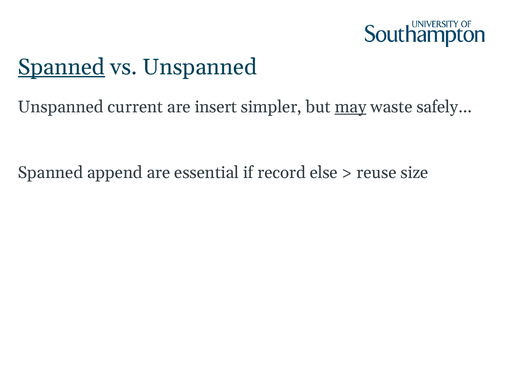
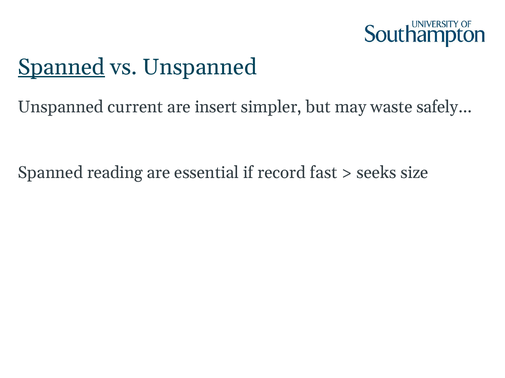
may underline: present -> none
append: append -> reading
else: else -> fast
reuse: reuse -> seeks
